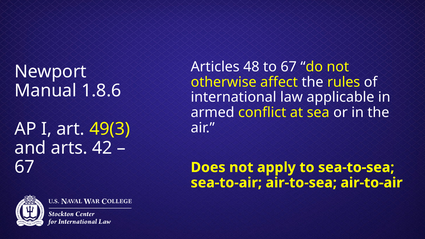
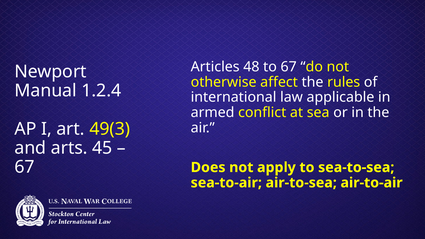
1.8.6: 1.8.6 -> 1.2.4
42: 42 -> 45
